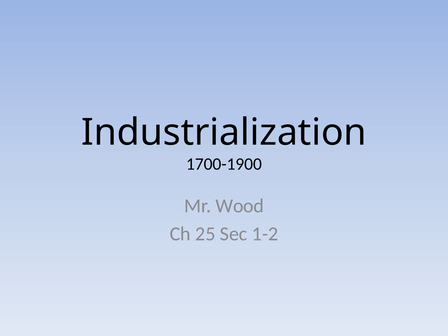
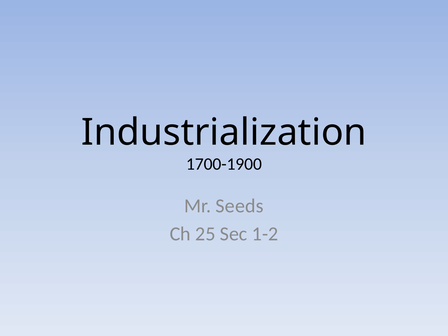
Wood: Wood -> Seeds
